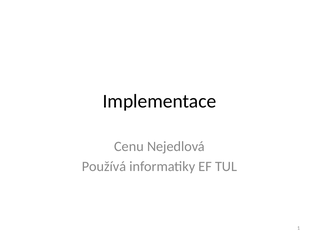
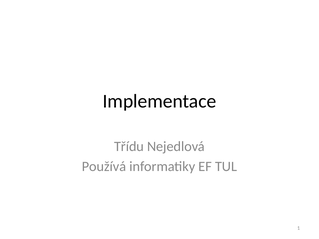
Cenu: Cenu -> Třídu
